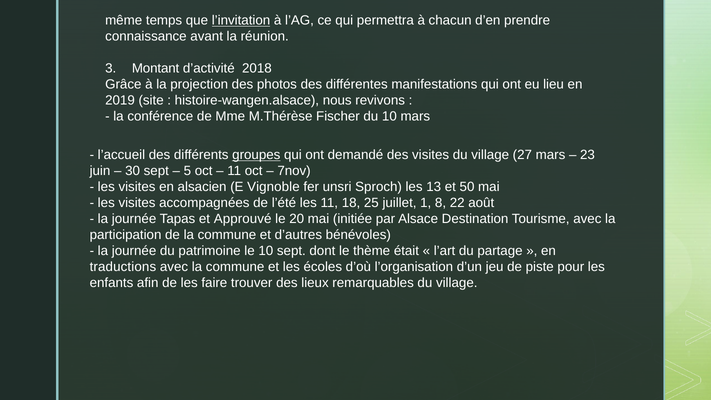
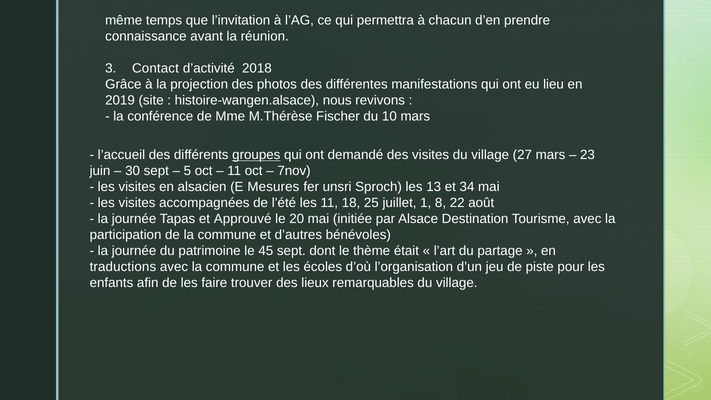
l’invitation underline: present -> none
Montant: Montant -> Contact
Vignoble: Vignoble -> Mesures
50: 50 -> 34
le 10: 10 -> 45
